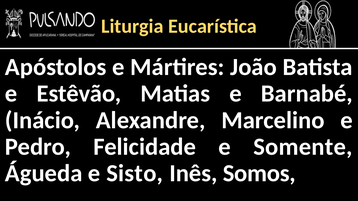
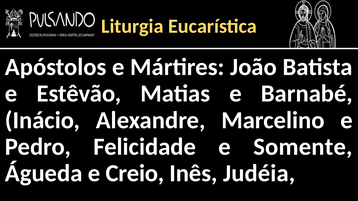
Sisto: Sisto -> Creio
Somos: Somos -> Judéia
